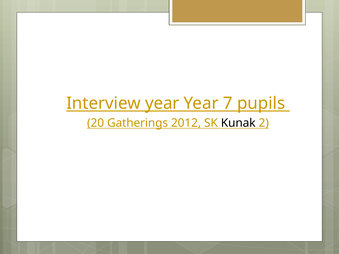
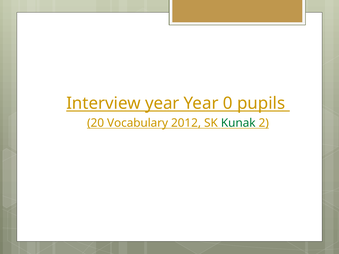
7: 7 -> 0
Gatherings: Gatherings -> Vocabulary
Kunak colour: black -> green
